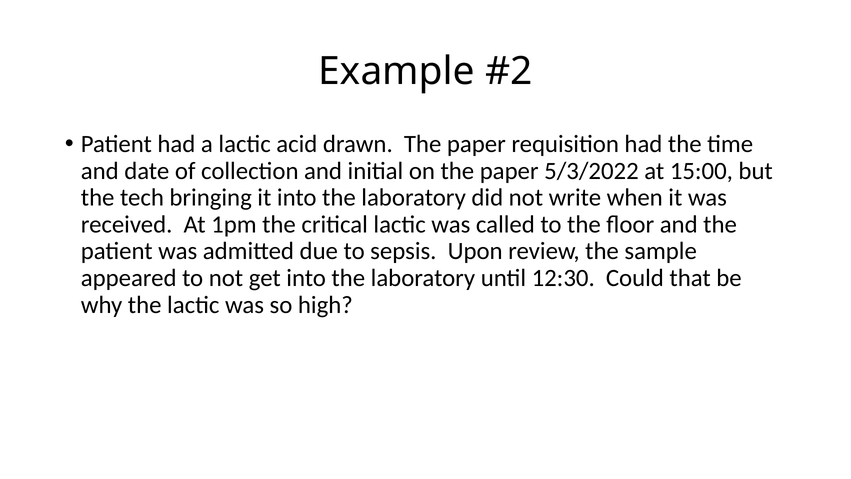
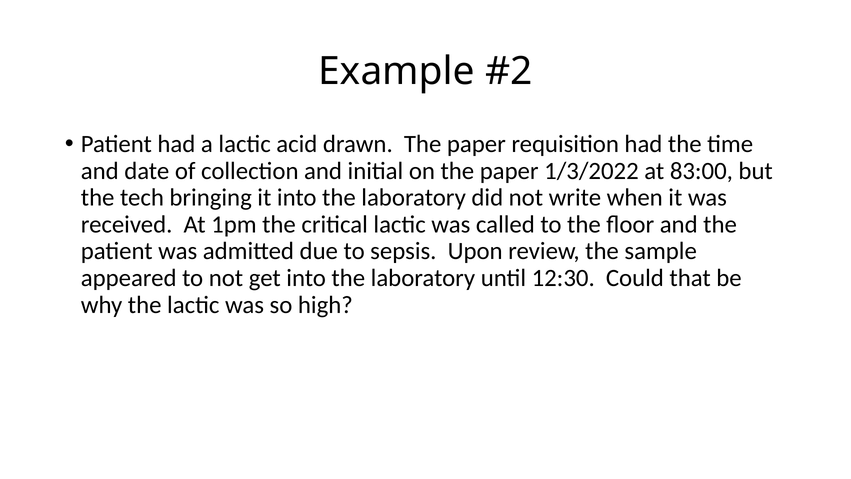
5/3/2022: 5/3/2022 -> 1/3/2022
15:00: 15:00 -> 83:00
